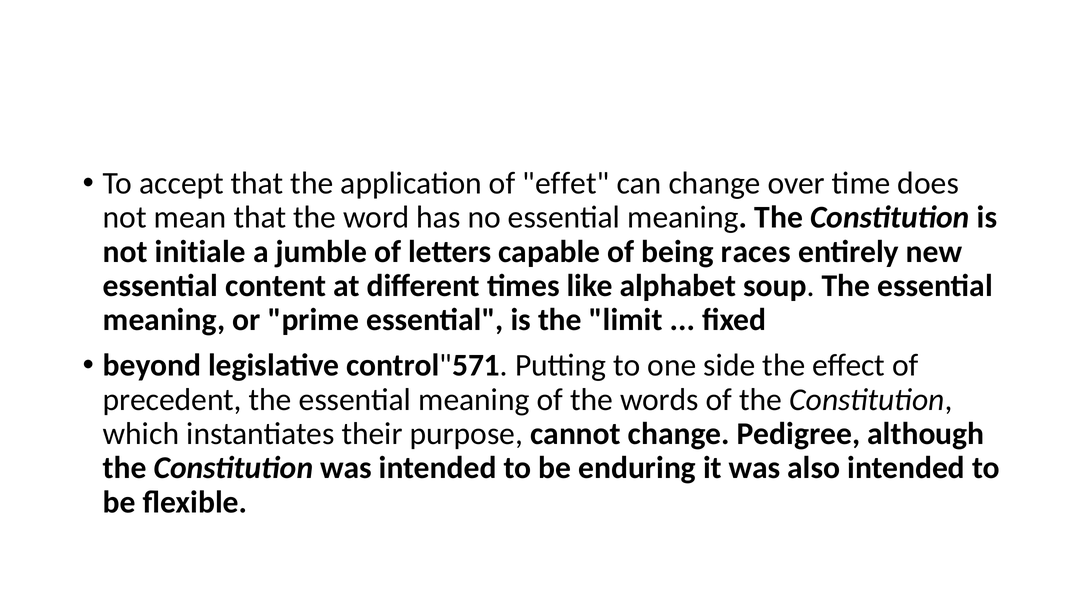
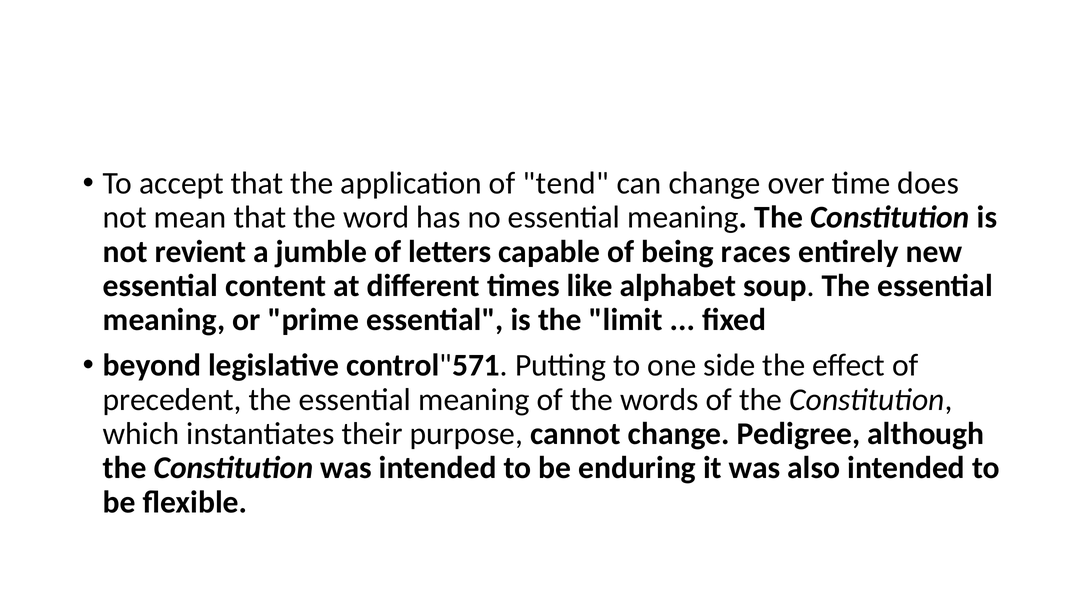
effet: effet -> tend
initiale: initiale -> revient
